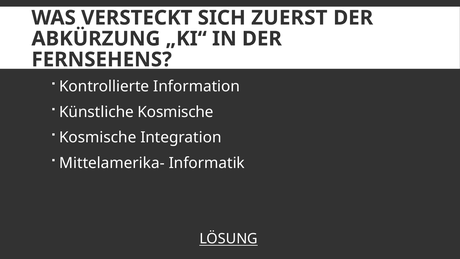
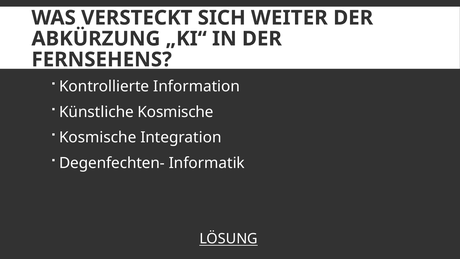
ZUERST: ZUERST -> WEITER
Mittelamerika-: Mittelamerika- -> Degenfechten-
